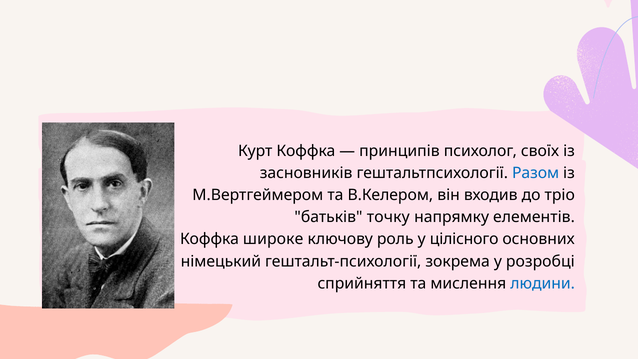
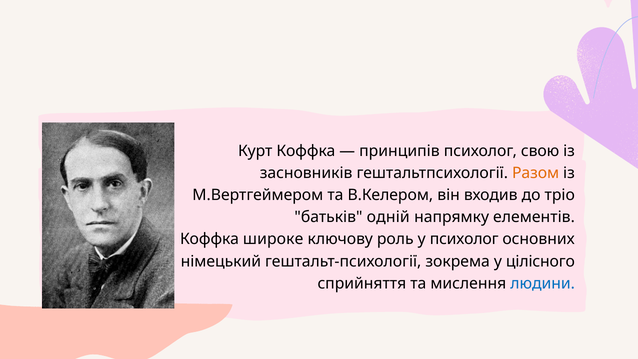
своїх: своїх -> свою
Разом colour: blue -> orange
точку: точку -> одній
у цілісного: цілісного -> психолог
розробці: розробці -> цілісного
